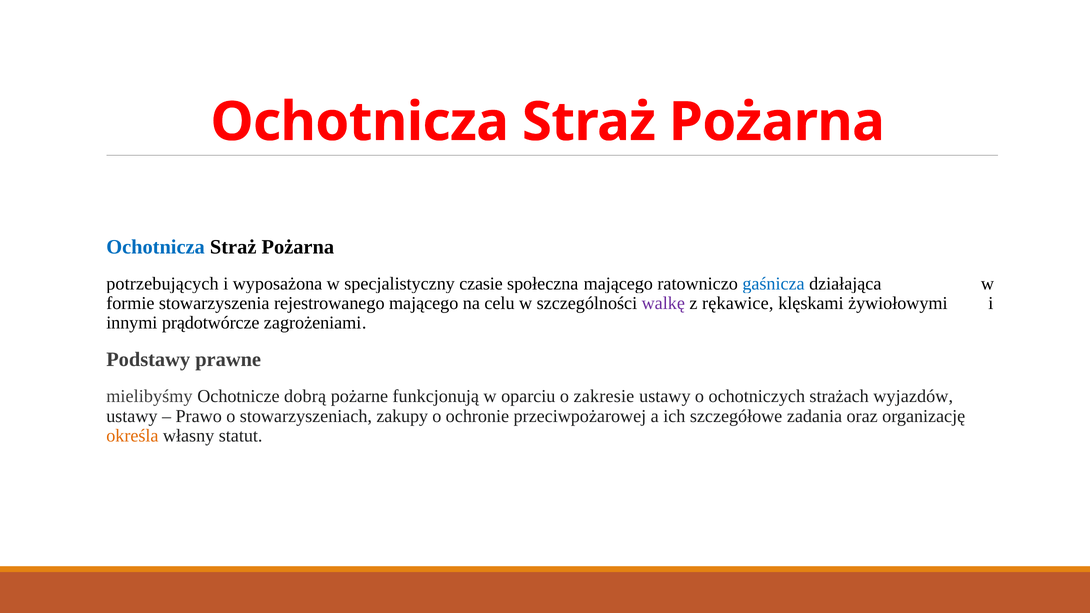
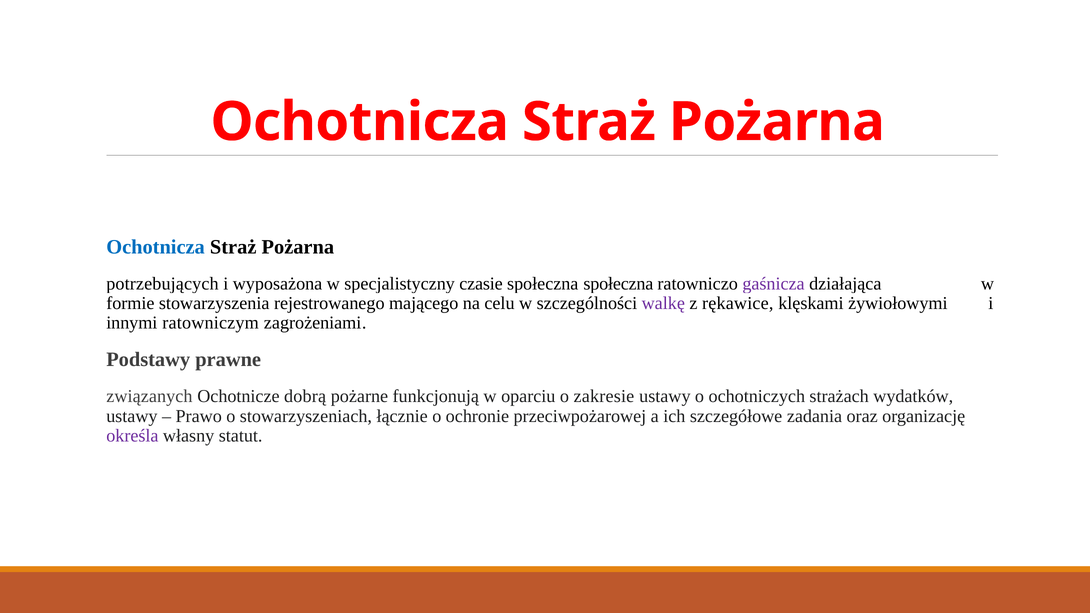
społeczna mającego: mającego -> społeczna
gaśnicza colour: blue -> purple
prądotwórcze: prądotwórcze -> ratowniczym
mielibyśmy: mielibyśmy -> związanych
wyjazdów: wyjazdów -> wydatków
zakupy: zakupy -> łącznie
określa colour: orange -> purple
